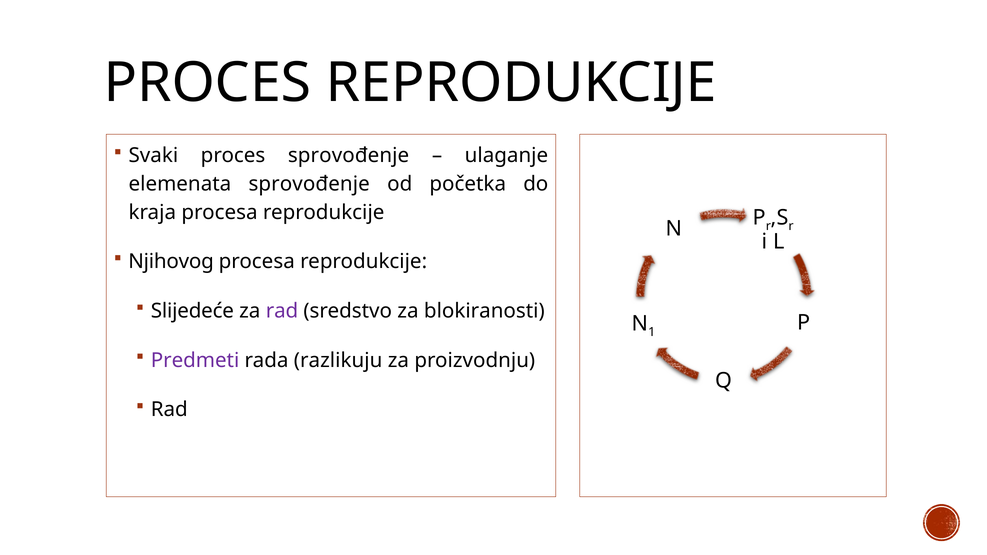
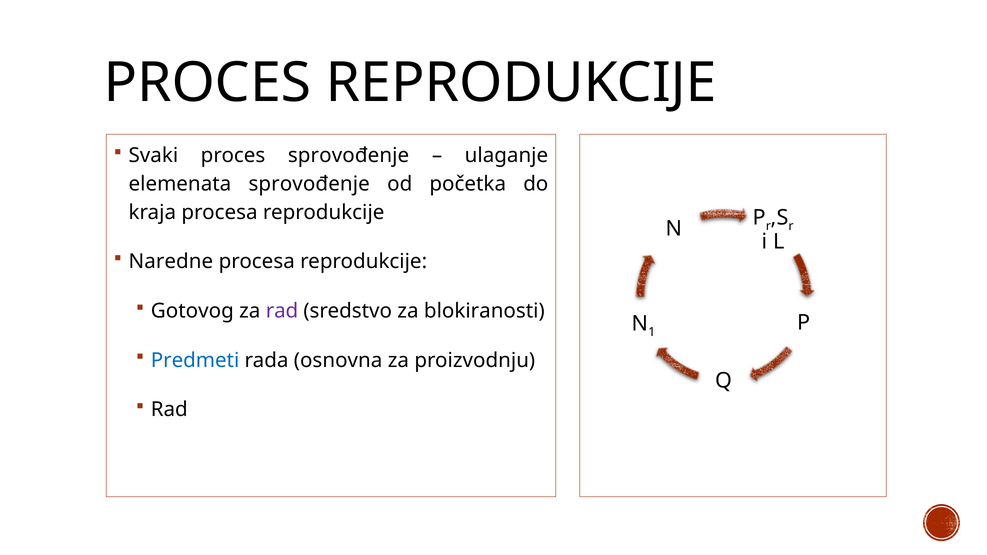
Njihovog: Njihovog -> Naredne
Slijedeće: Slijedeće -> Gotovog
Predmeti colour: purple -> blue
razlikuju: razlikuju -> osnovna
